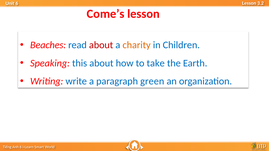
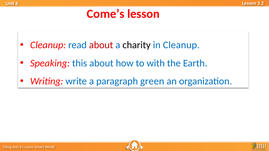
Beaches at (48, 45): Beaches -> Cleanup
charity colour: orange -> black
in Children: Children -> Cleanup
take: take -> with
